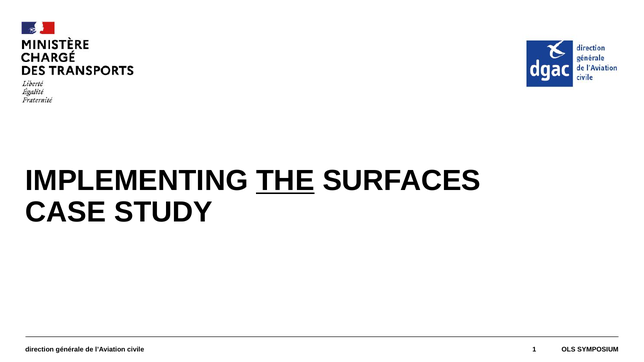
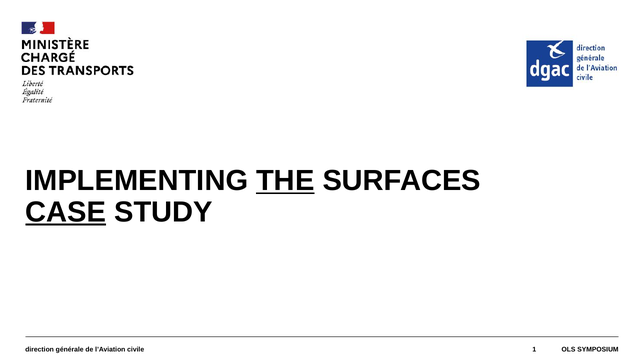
CASE underline: none -> present
